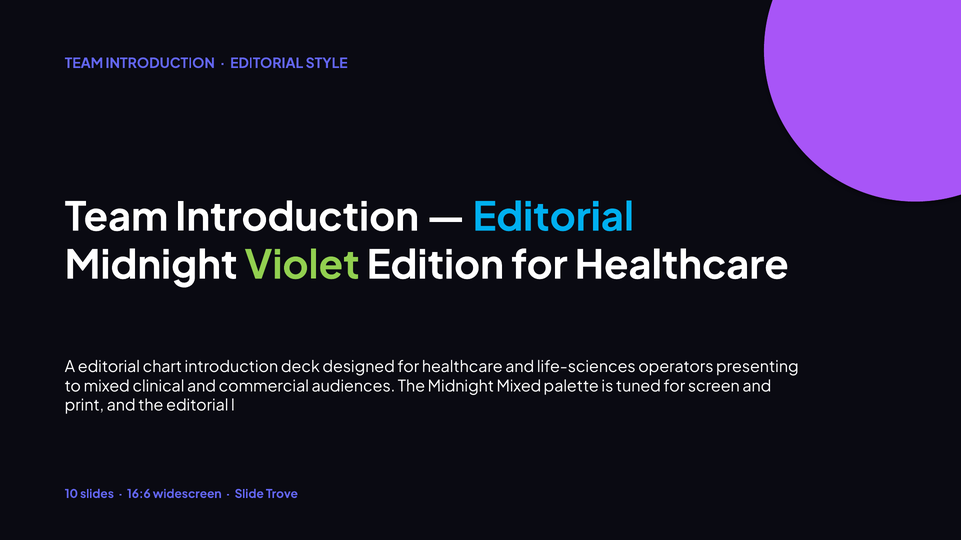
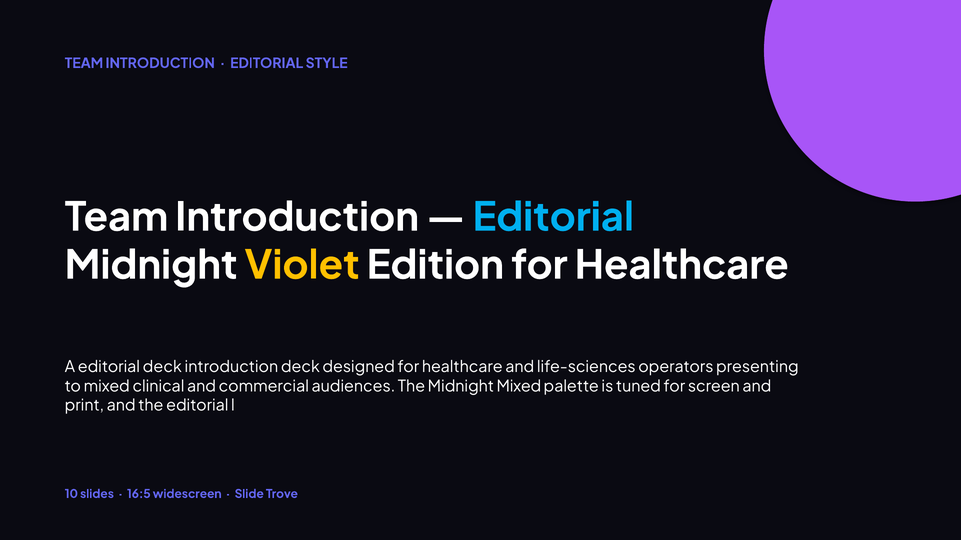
Violet colour: light green -> yellow
editorial chart: chart -> deck
16:6: 16:6 -> 16:5
